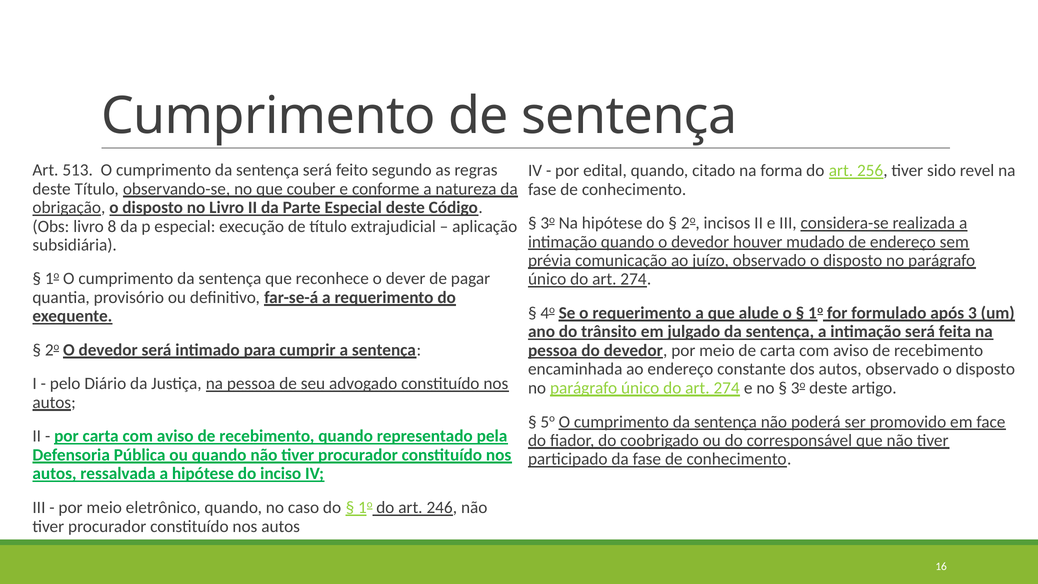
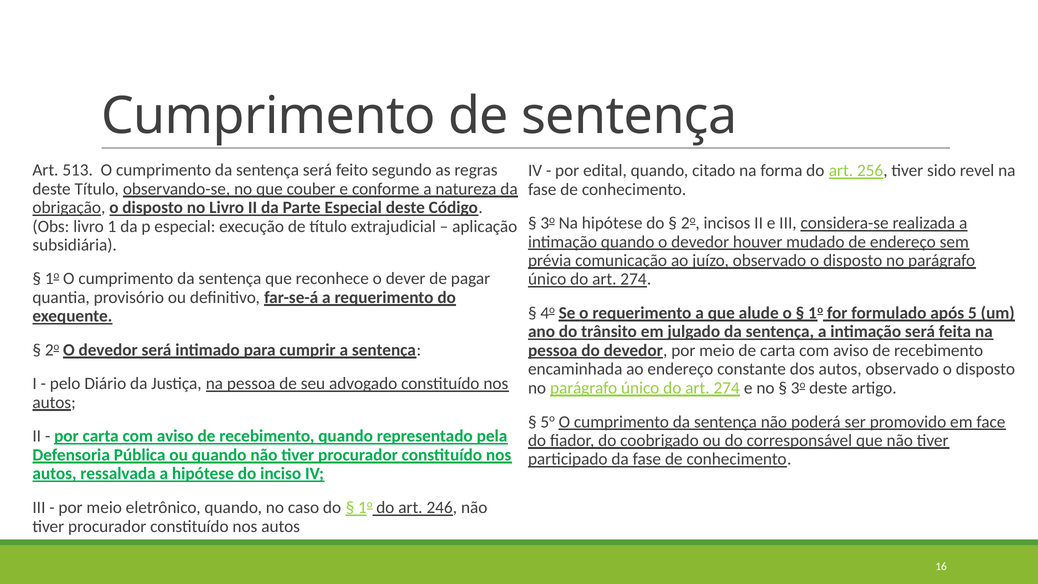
8: 8 -> 1
3: 3 -> 5
